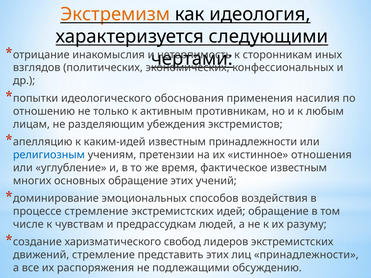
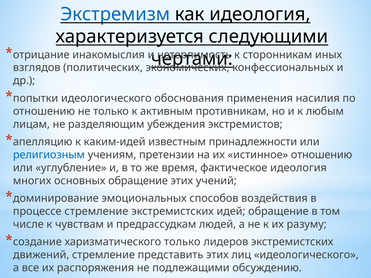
Экстремизм colour: orange -> blue
истинное отношения: отношения -> отношению
фактическое известным: известным -> идеология
харизматического свобод: свобод -> только
лиц принадлежности: принадлежности -> идеологического
